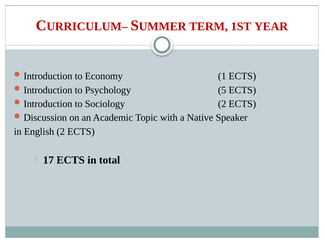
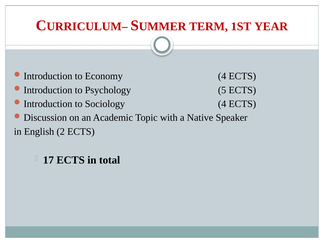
Economy 1: 1 -> 4
Sociology 2: 2 -> 4
